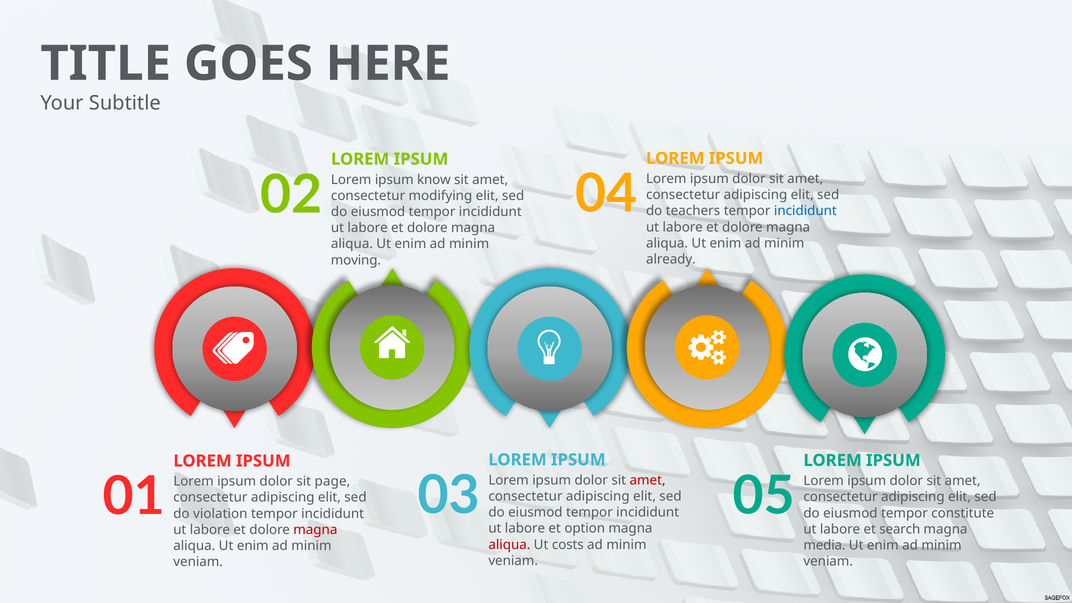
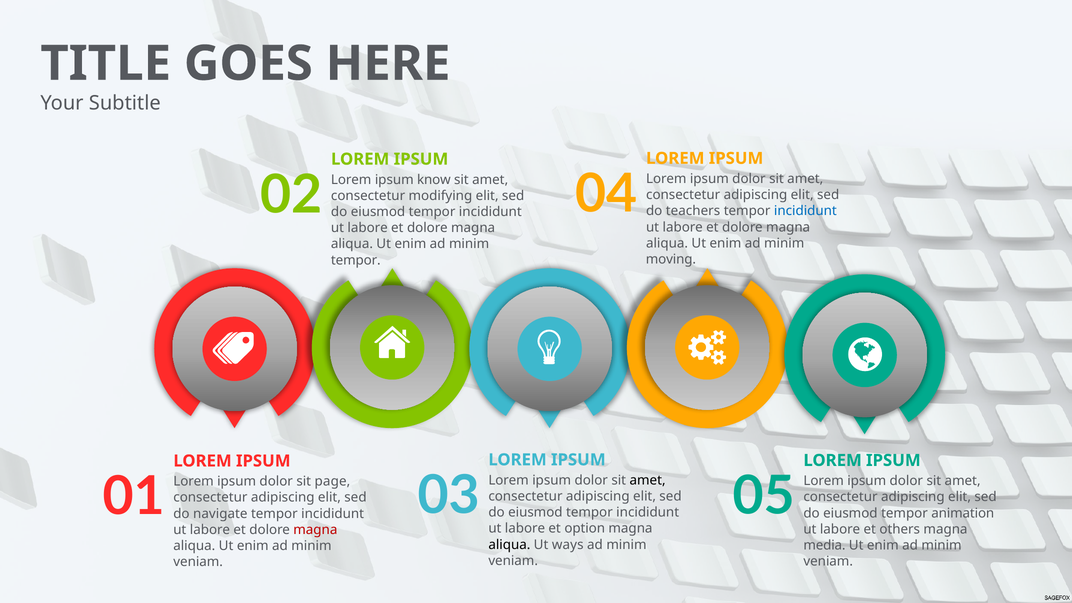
already: already -> moving
moving at (356, 260): moving -> tempor
amet at (648, 480) colour: red -> black
constitute: constitute -> animation
violation: violation -> navigate
search: search -> others
aliqua at (509, 545) colour: red -> black
costs: costs -> ways
